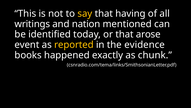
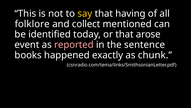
writings: writings -> folklore
nation: nation -> collect
reported colour: yellow -> pink
evidence: evidence -> sentence
